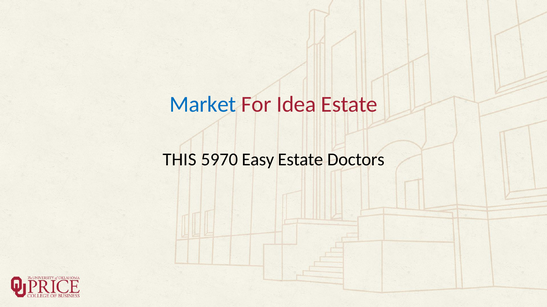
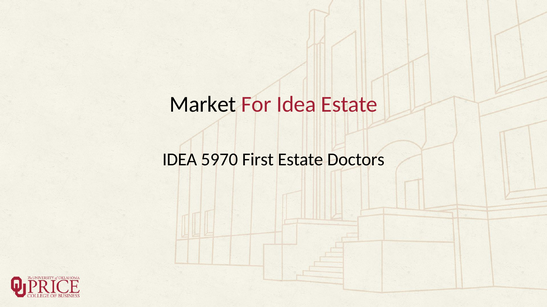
Market colour: blue -> black
THIS at (180, 160): THIS -> IDEA
Easy: Easy -> First
